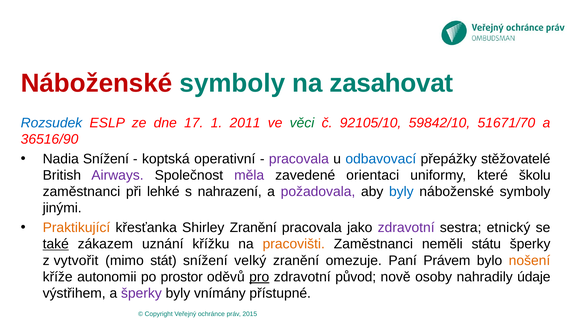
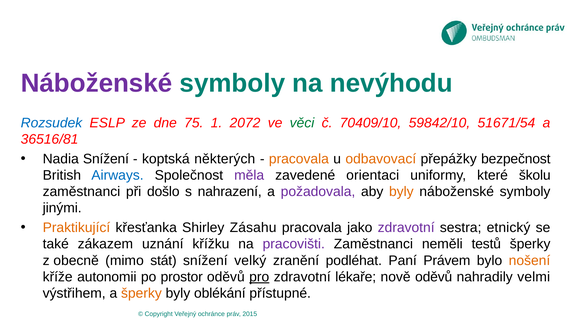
Náboženské at (97, 83) colour: red -> purple
zasahovat: zasahovat -> nevýhodu
17: 17 -> 75
2011: 2011 -> 2072
92105/10: 92105/10 -> 70409/10
51671/70: 51671/70 -> 51671/54
36516/90: 36516/90 -> 36516/81
operativní: operativní -> některých
pracovala at (299, 159) colour: purple -> orange
odbavovací colour: blue -> orange
stěžovatelé: stěžovatelé -> bezpečnost
Airways colour: purple -> blue
lehké: lehké -> došlo
byly at (401, 192) colour: blue -> orange
Shirley Zranění: Zranění -> Zásahu
také underline: present -> none
pracovišti colour: orange -> purple
státu: státu -> testů
vytvořit: vytvořit -> obecně
omezuje: omezuje -> podléhat
původ: původ -> lékaře
nově osoby: osoby -> oděvů
údaje: údaje -> velmi
šperky at (141, 293) colour: purple -> orange
vnímány: vnímány -> oblékání
